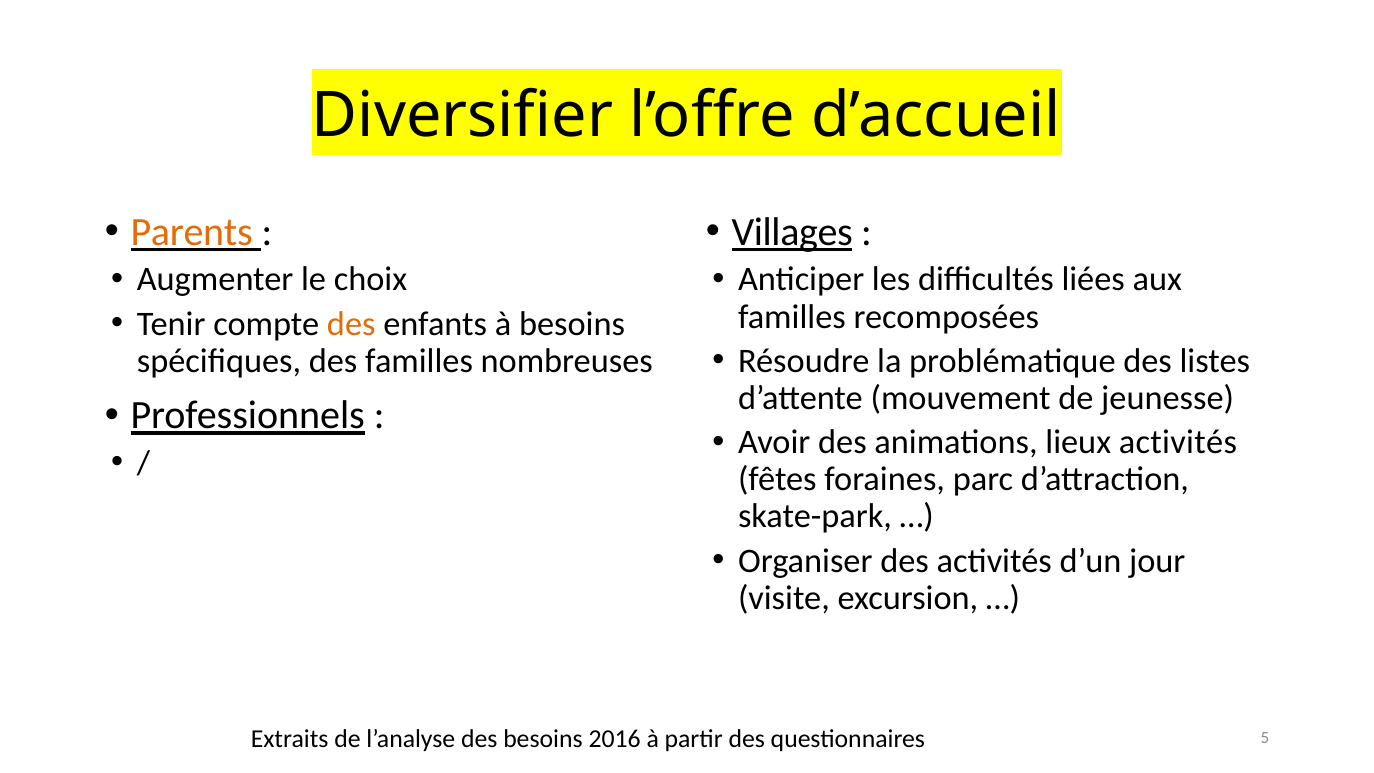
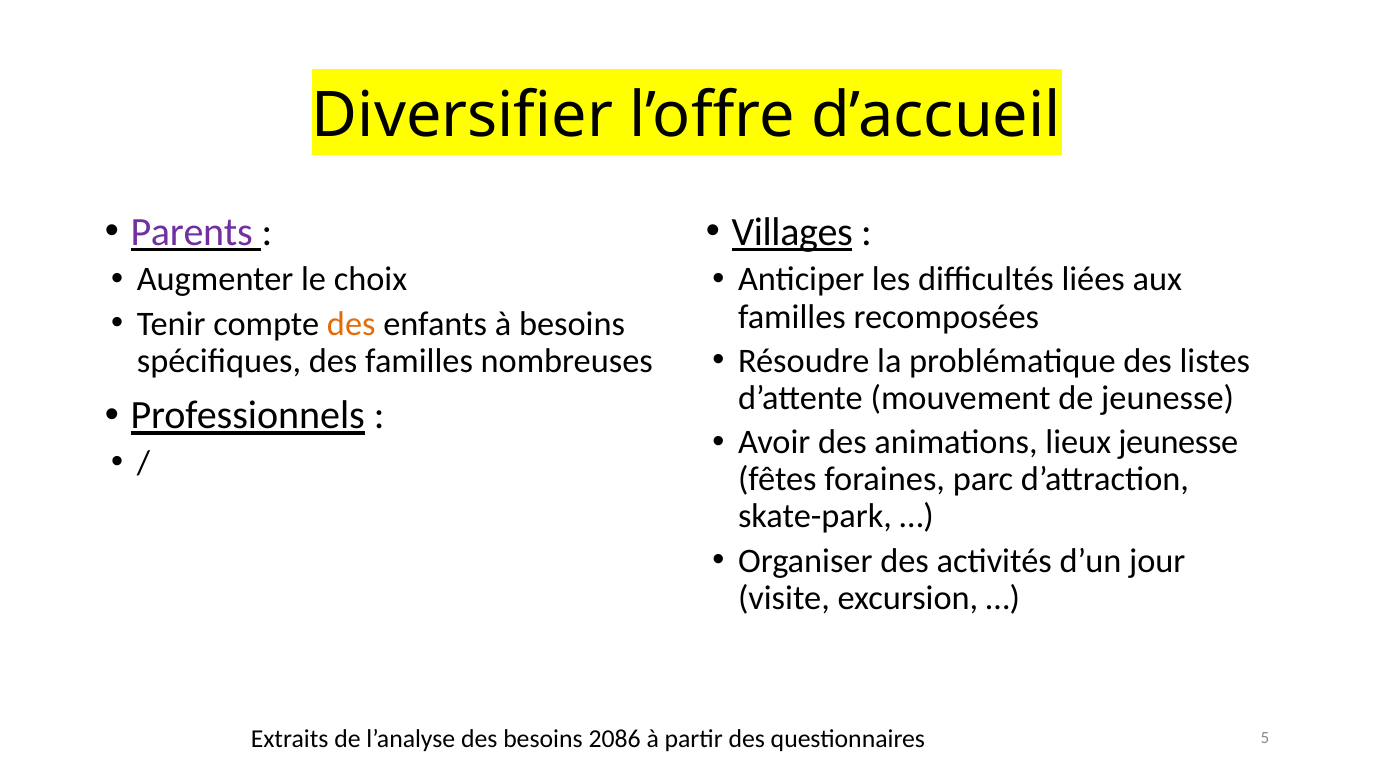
Parents colour: orange -> purple
lieux activités: activités -> jeunesse
2016: 2016 -> 2086
